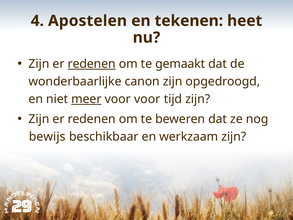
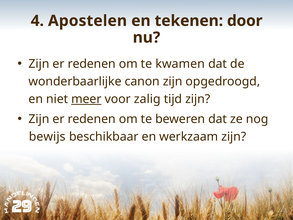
heet: heet -> door
redenen at (92, 64) underline: present -> none
gemaakt: gemaakt -> kwamen
voor voor: voor -> zalig
